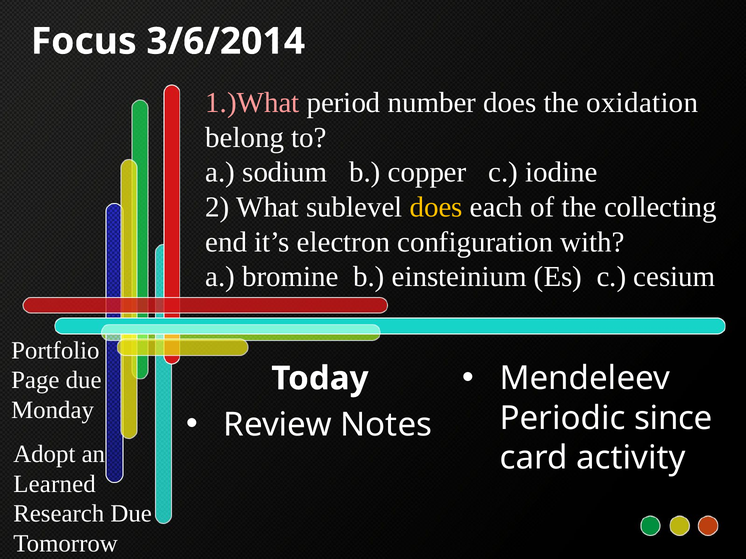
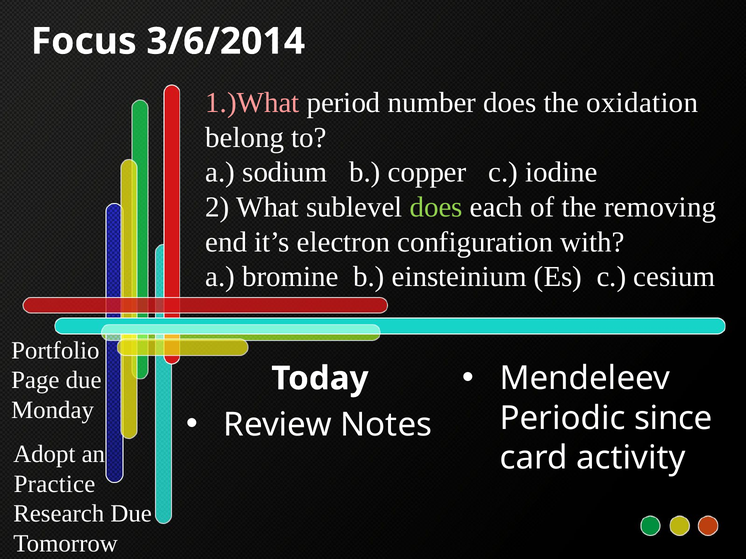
does at (436, 207) colour: yellow -> light green
collecting: collecting -> removing
Learned: Learned -> Practice
